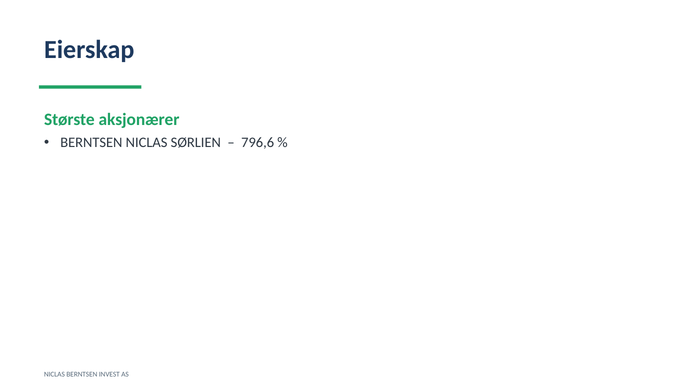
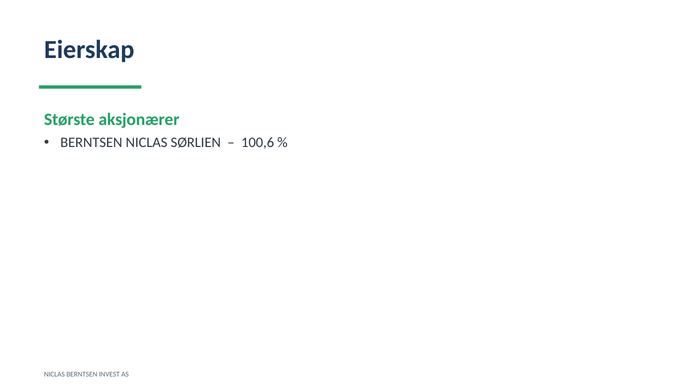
796,6: 796,6 -> 100,6
